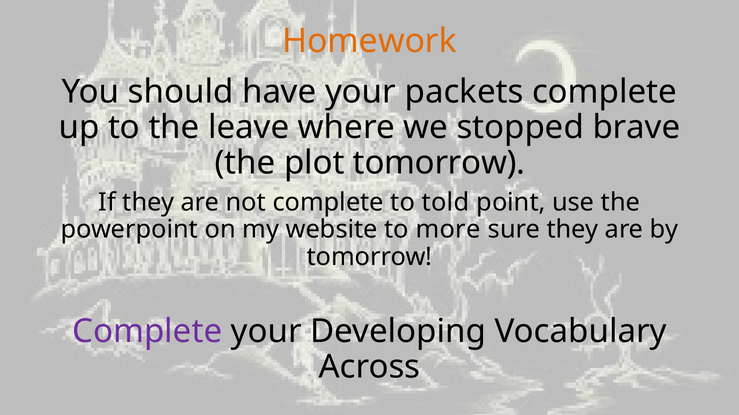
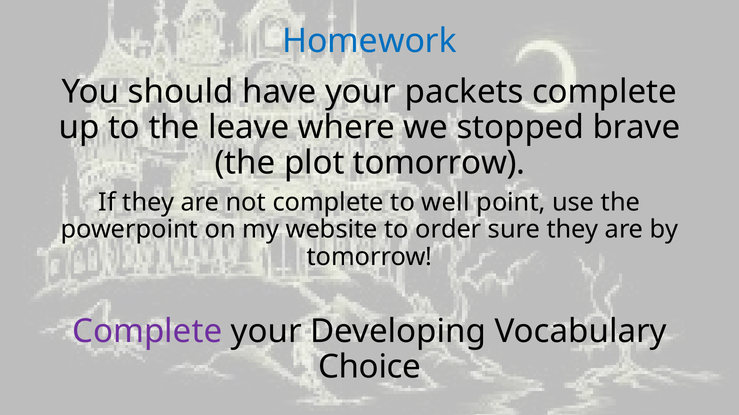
Homework colour: orange -> blue
told: told -> well
more: more -> order
Across: Across -> Choice
